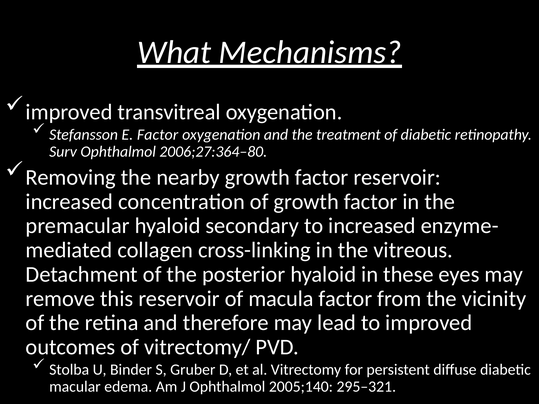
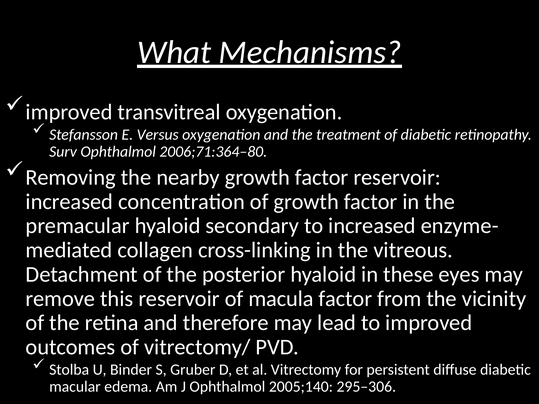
E Factor: Factor -> Versus
2006;27:364–80: 2006;27:364–80 -> 2006;71:364–80
295–321: 295–321 -> 295–306
